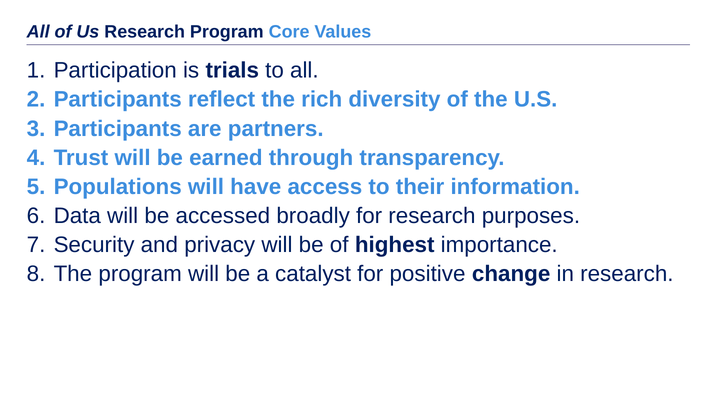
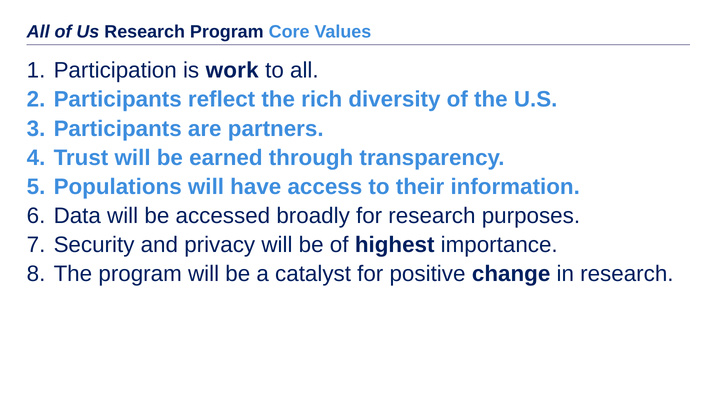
trials: trials -> work
